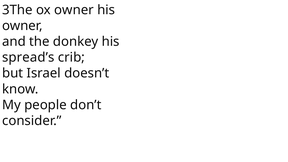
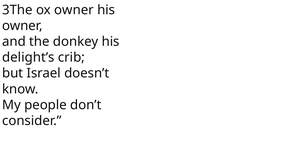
spread’s: spread’s -> delight’s
